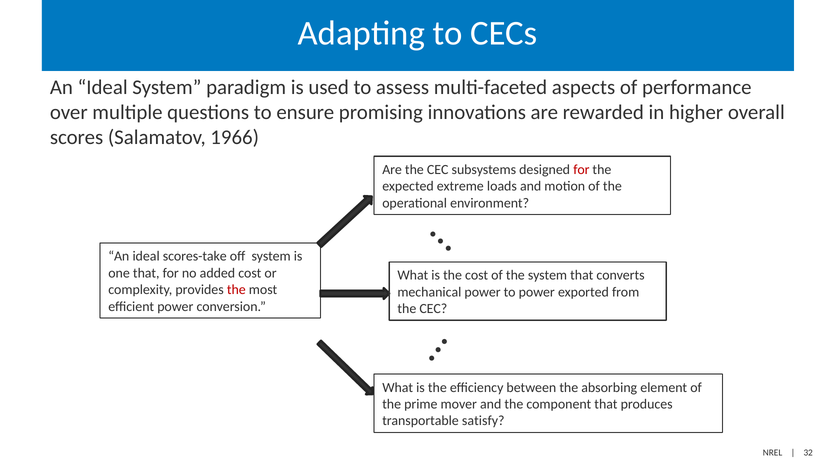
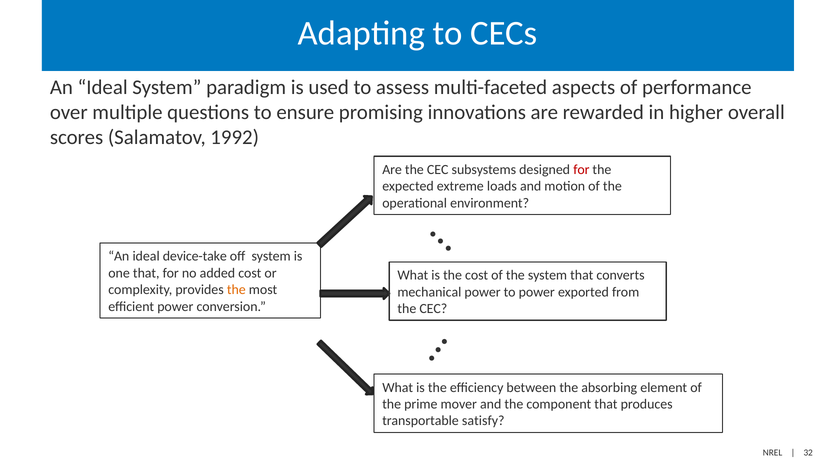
1966: 1966 -> 1992
scores-take: scores-take -> device-take
the at (236, 290) colour: red -> orange
